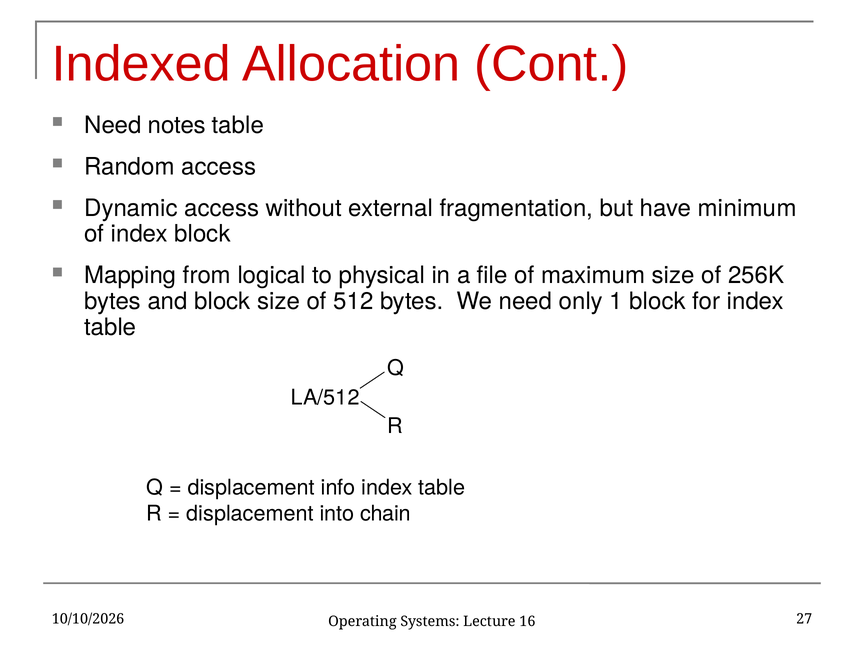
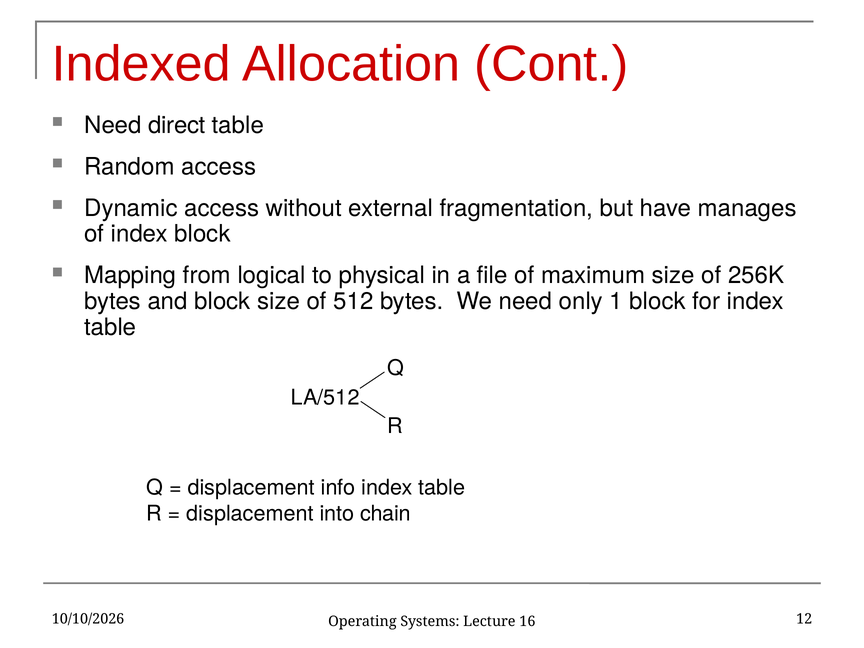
notes: notes -> direct
minimum: minimum -> manages
27: 27 -> 12
